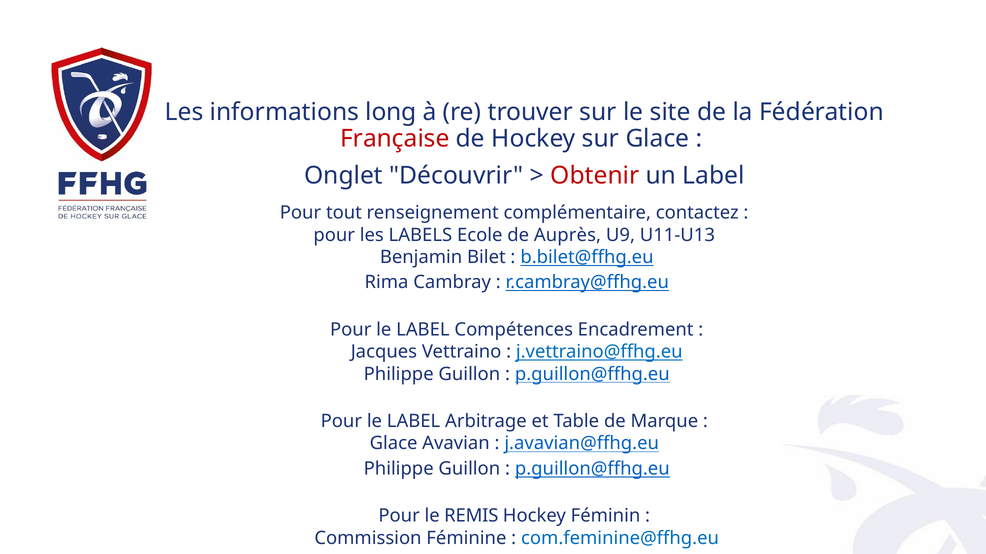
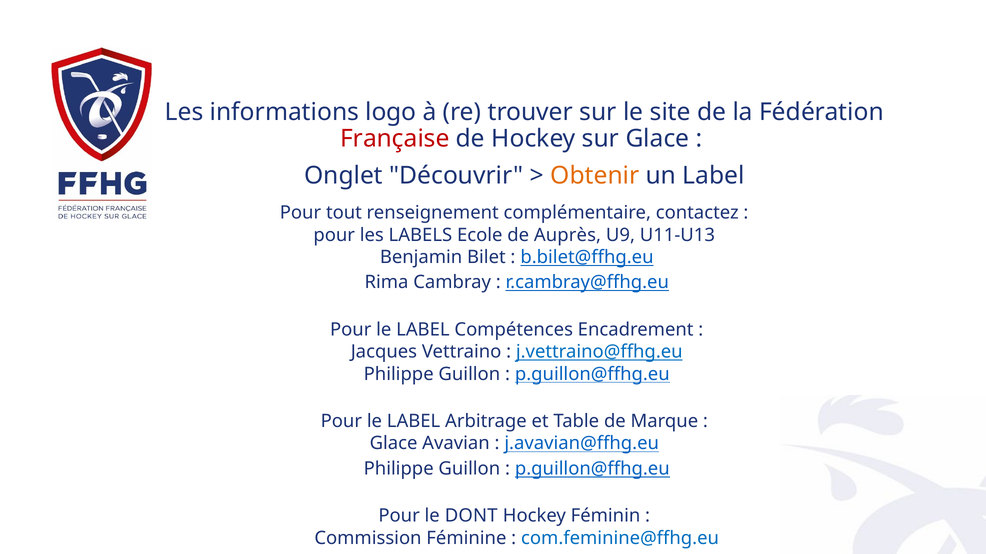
long: long -> logo
Obtenir colour: red -> orange
REMIS: REMIS -> DONT
